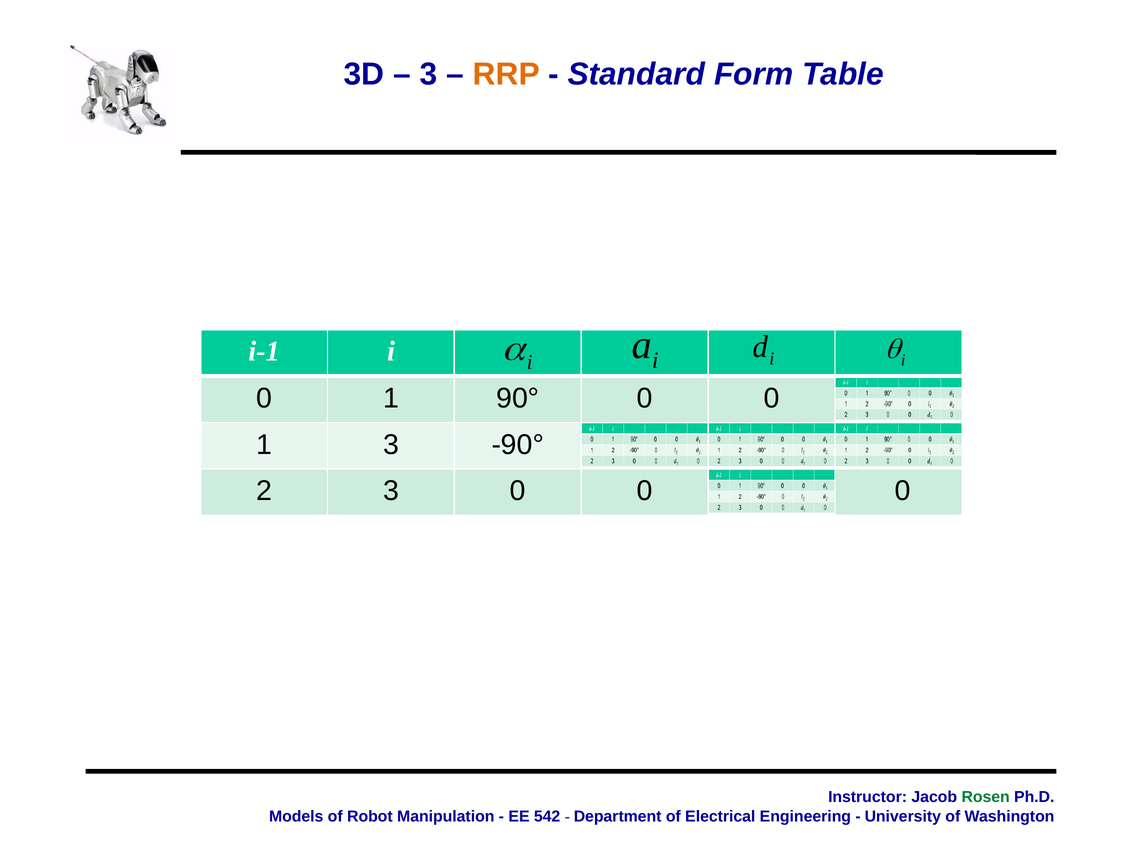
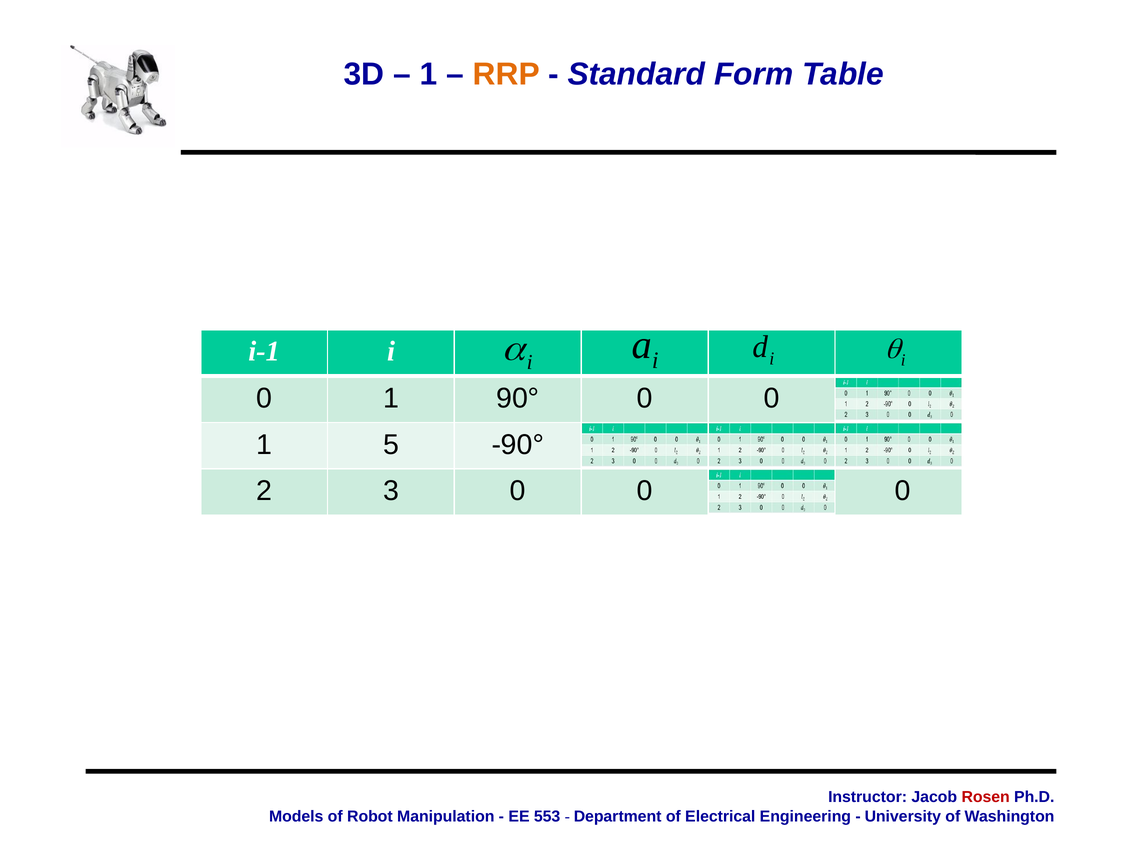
3 at (429, 74): 3 -> 1
3 at (391, 444): 3 -> 5
Rosen colour: green -> red
542: 542 -> 553
